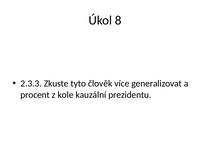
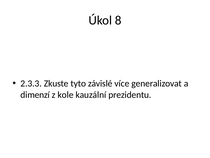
člověk: člověk -> závislé
procent: procent -> dimenzí
